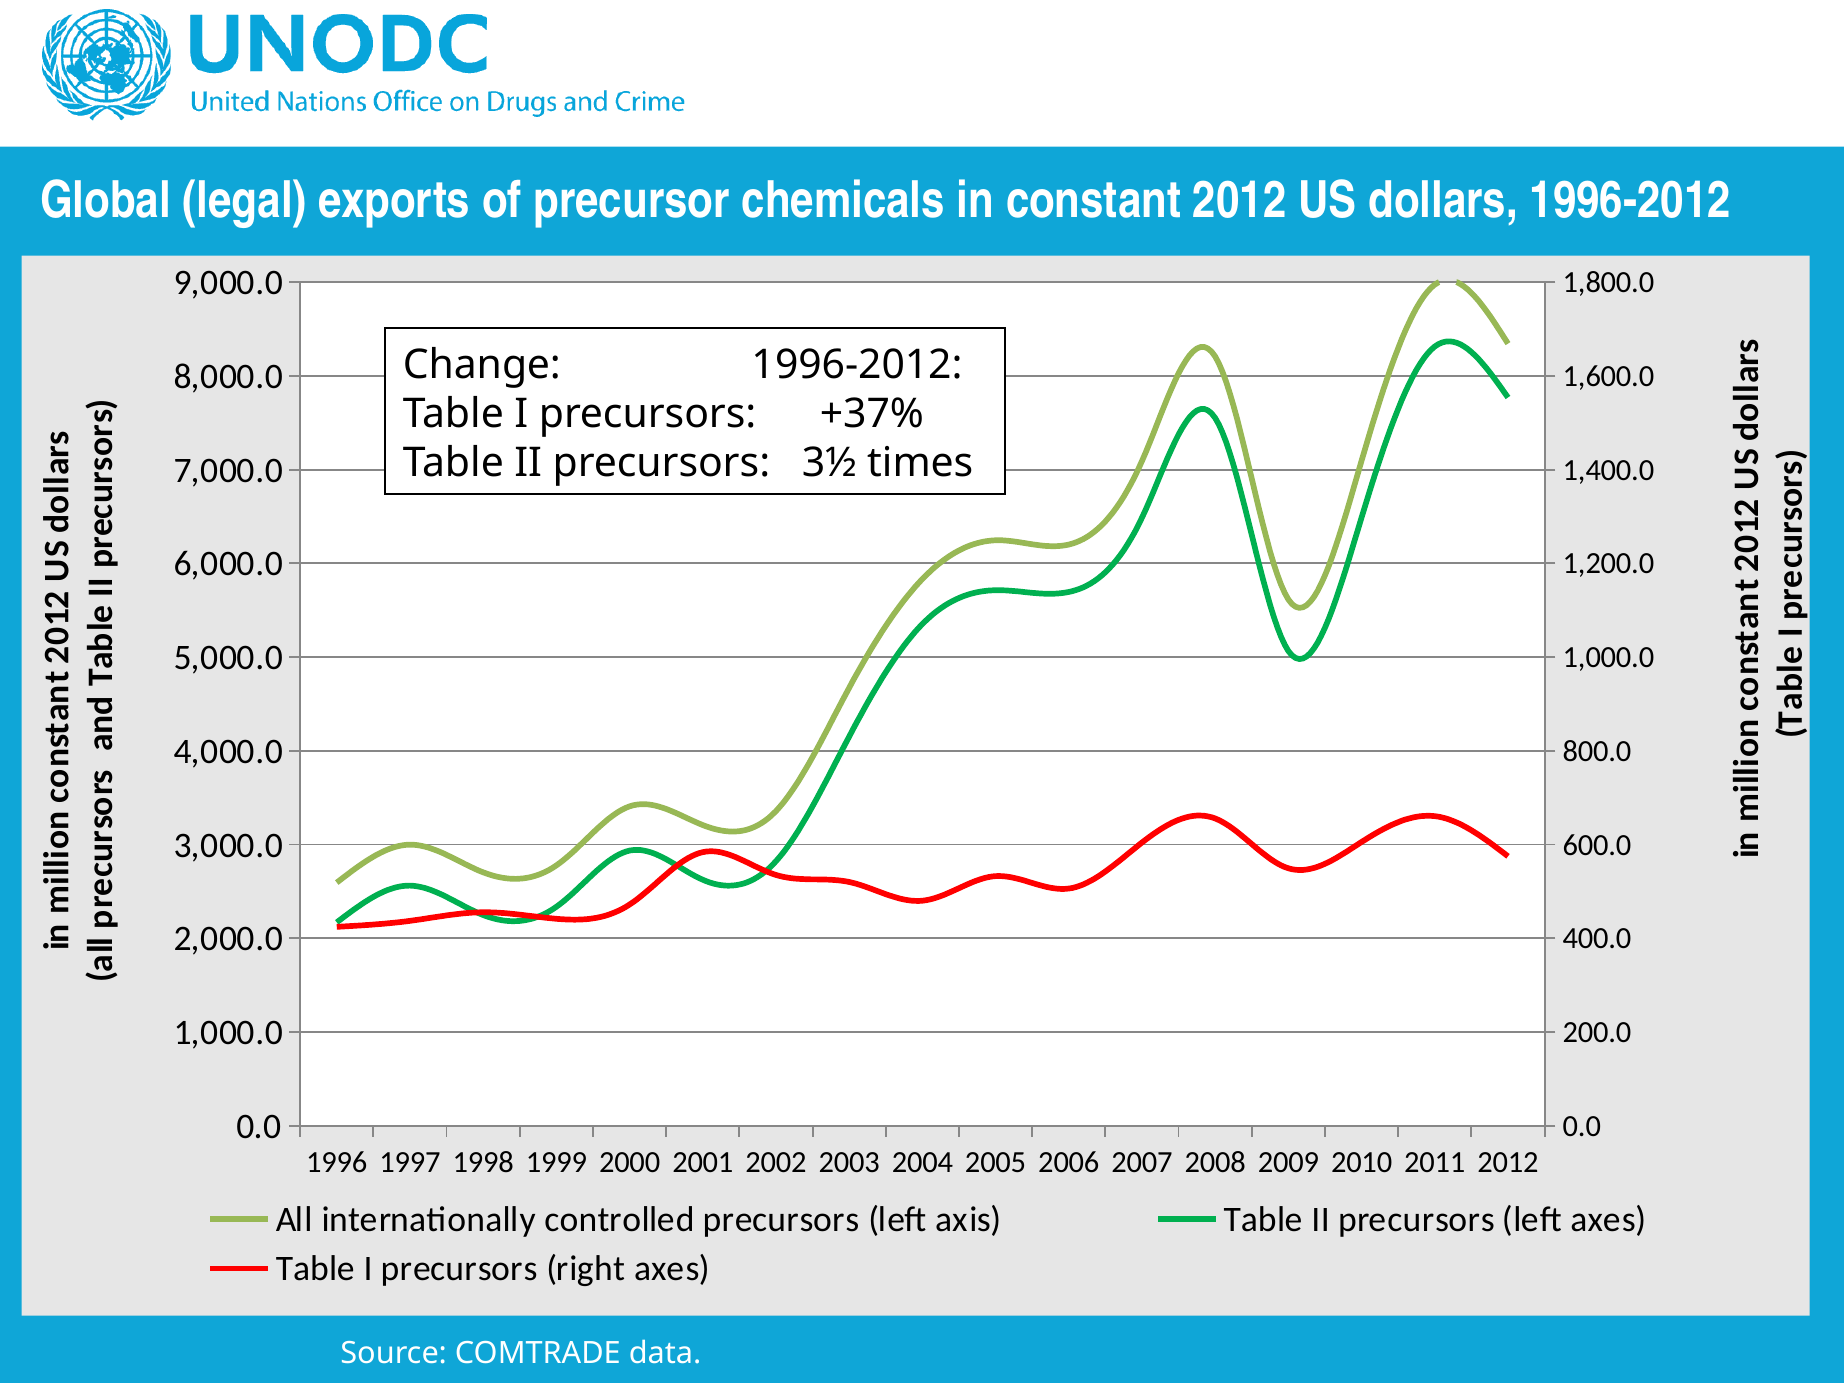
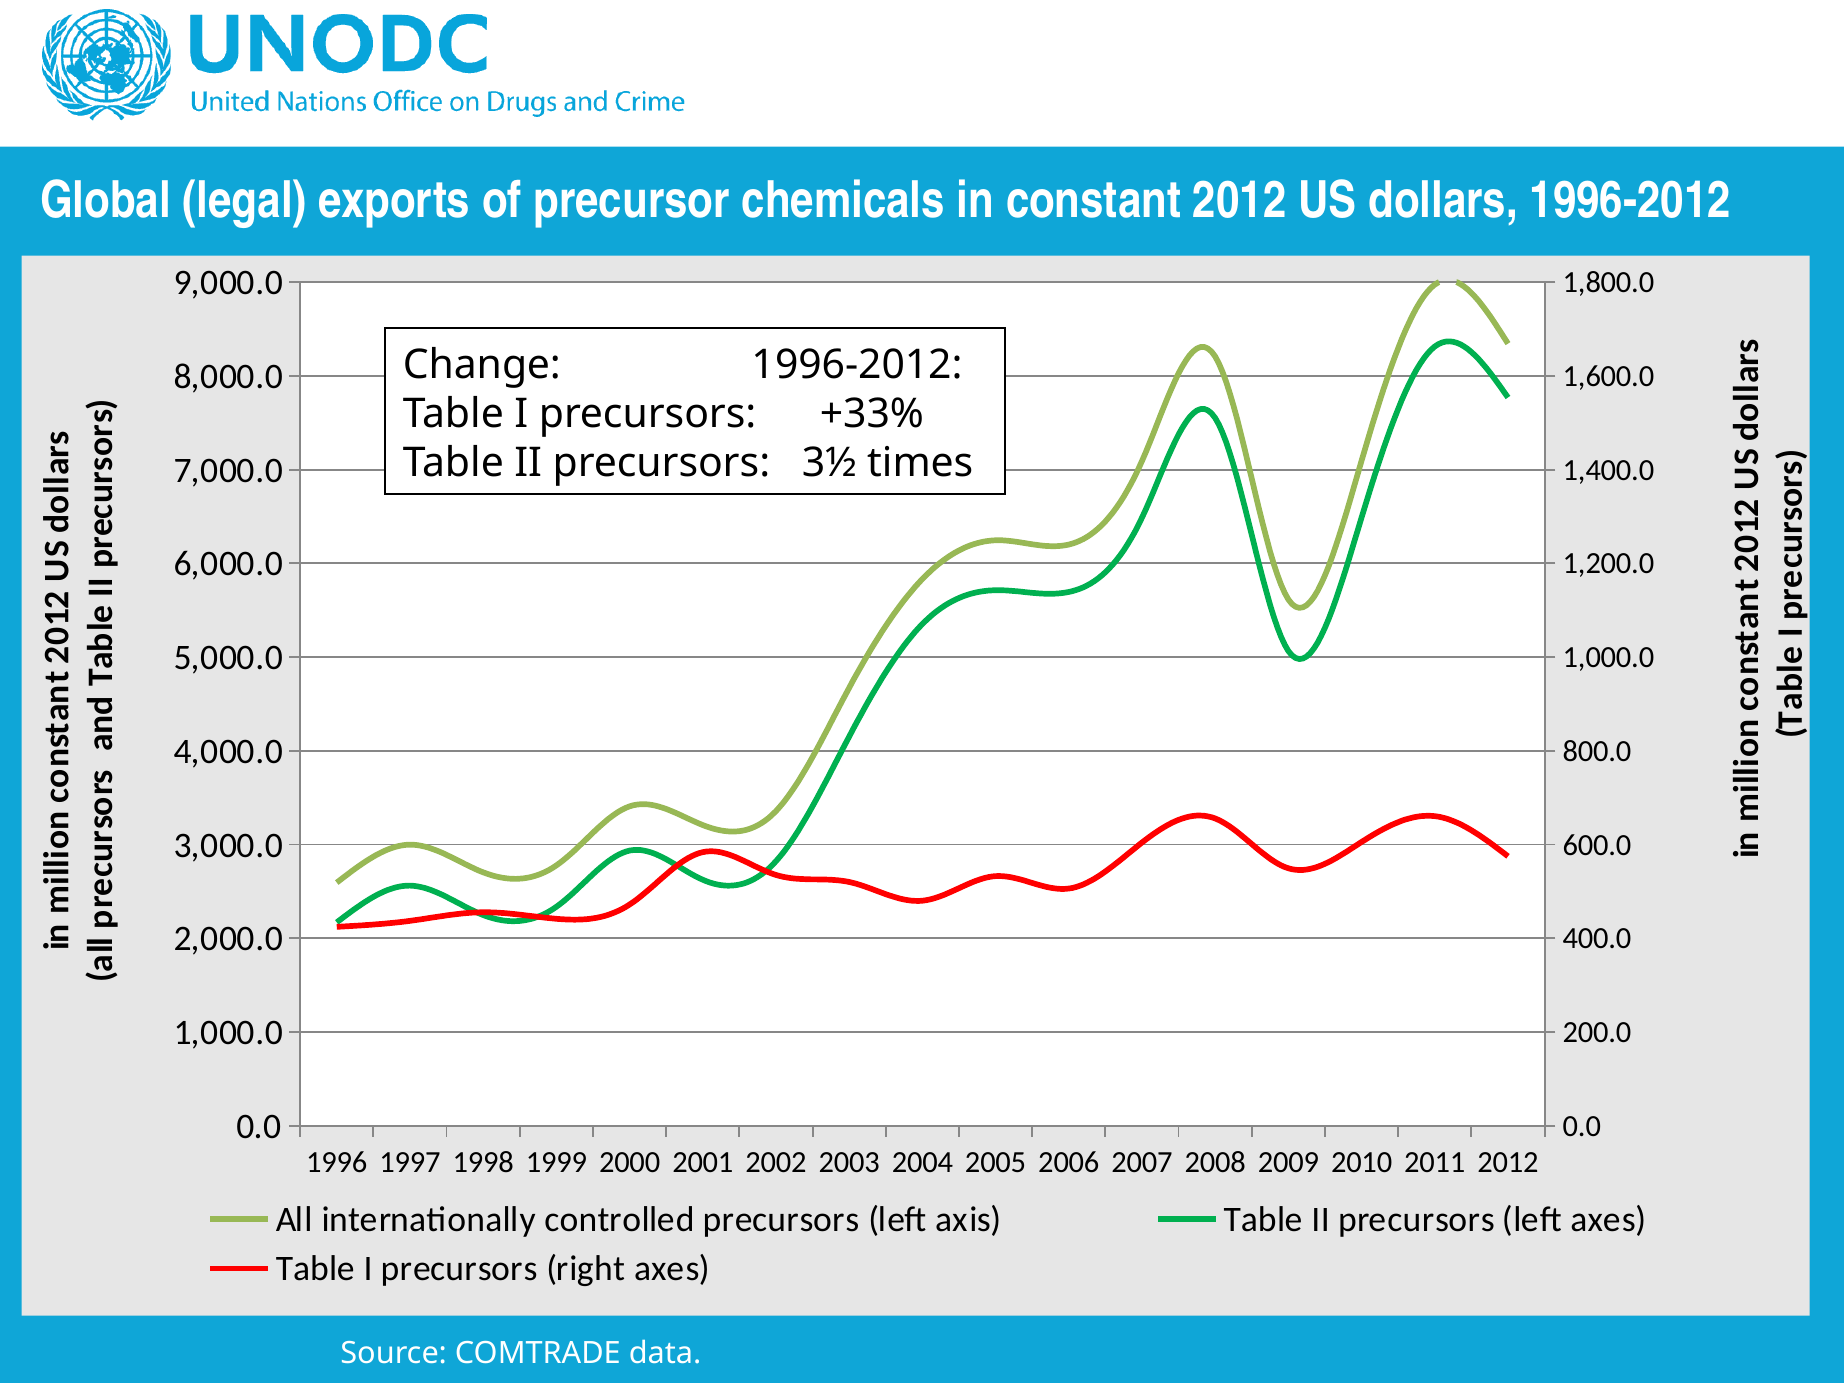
+37%: +37% -> +33%
